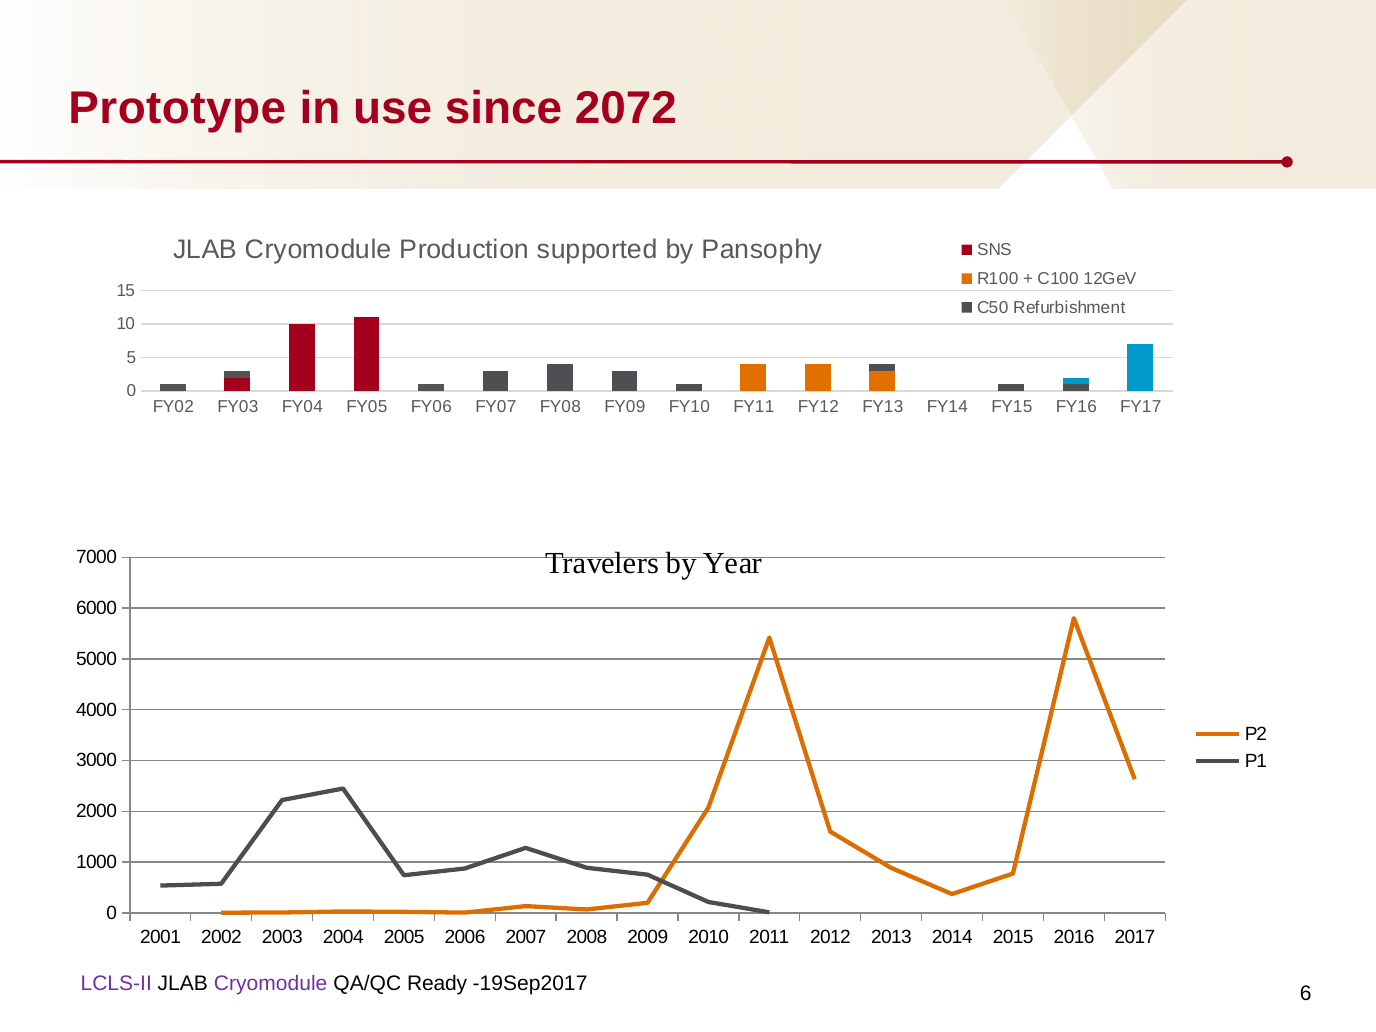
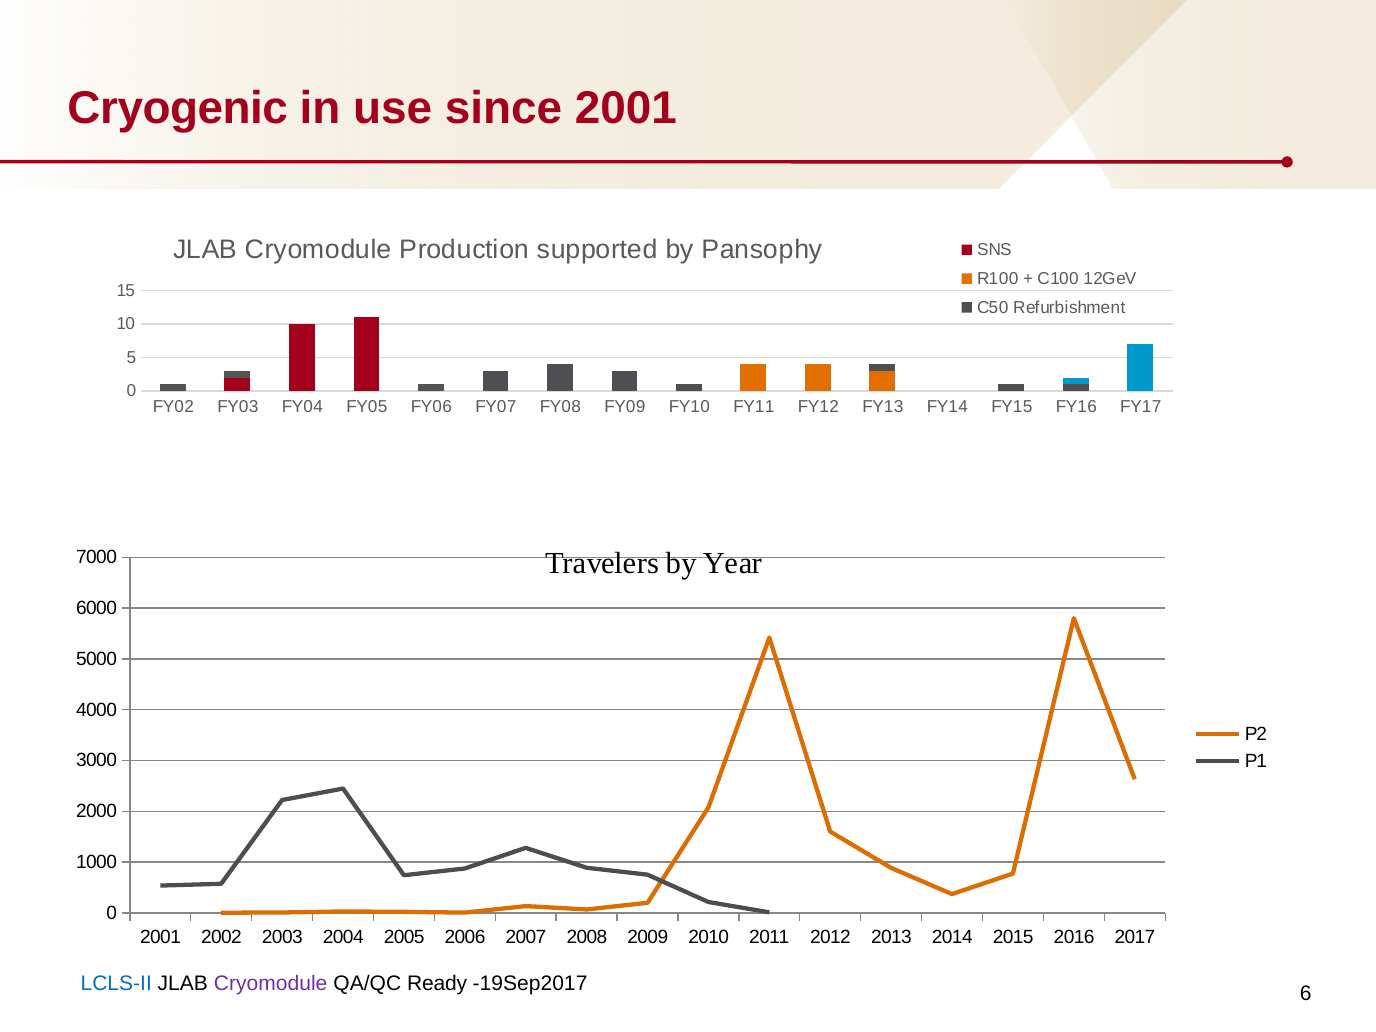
Prototype: Prototype -> Cryogenic
since 2072: 2072 -> 2001
LCLS-II colour: purple -> blue
